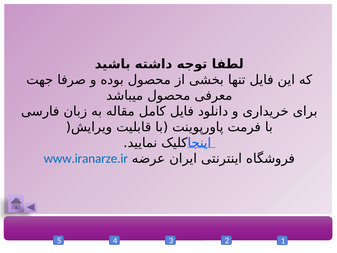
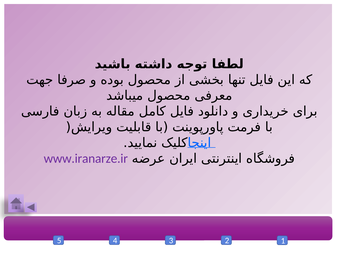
www.iranarze.ir colour: blue -> purple
